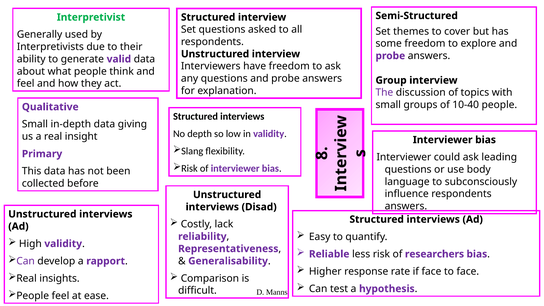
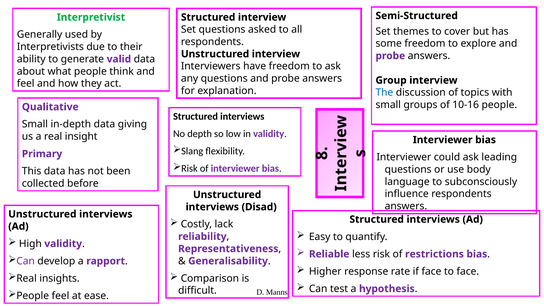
The colour: purple -> blue
10-40: 10-40 -> 10-16
researchers: researchers -> restrictions
